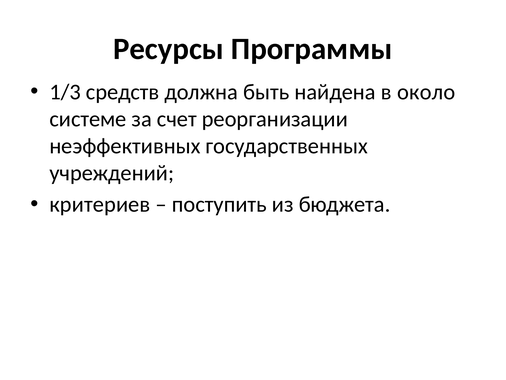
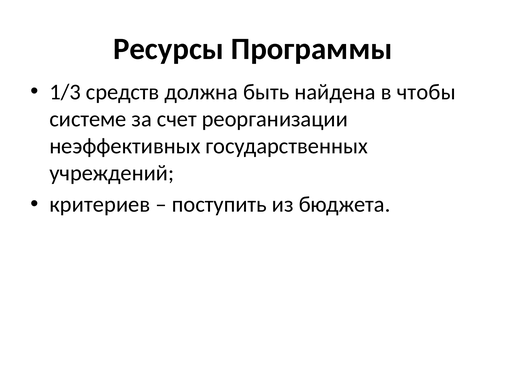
около: около -> чтобы
